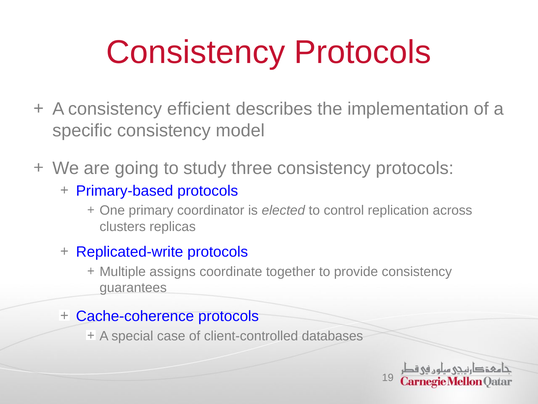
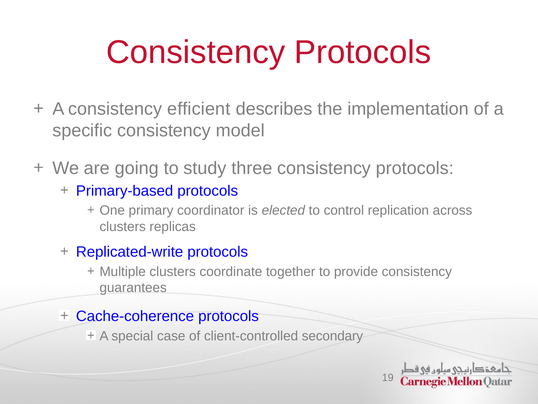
Multiple assigns: assigns -> clusters
databases: databases -> secondary
